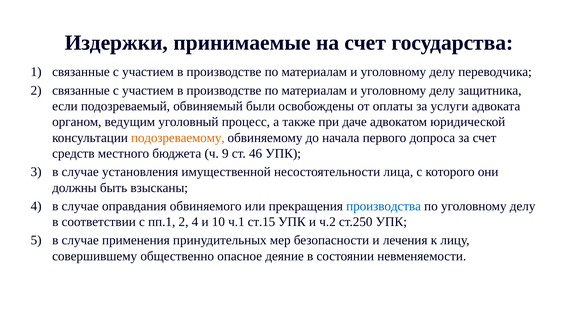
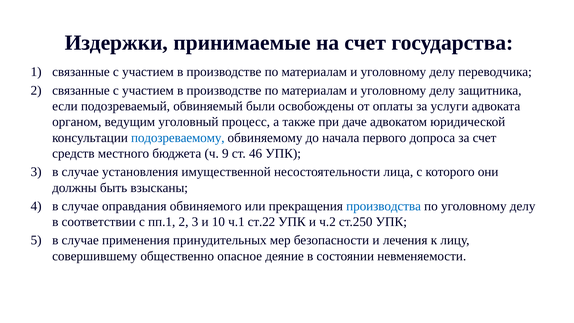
подозреваемому colour: orange -> blue
2 4: 4 -> 3
ст.15: ст.15 -> ст.22
